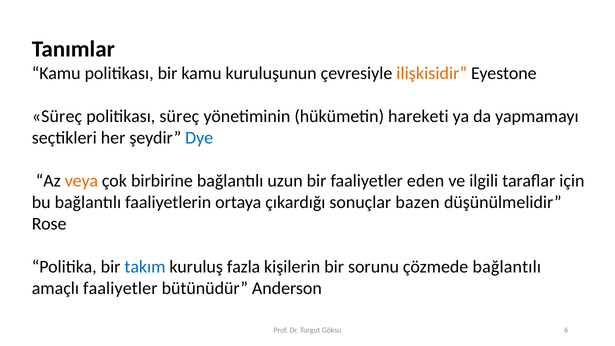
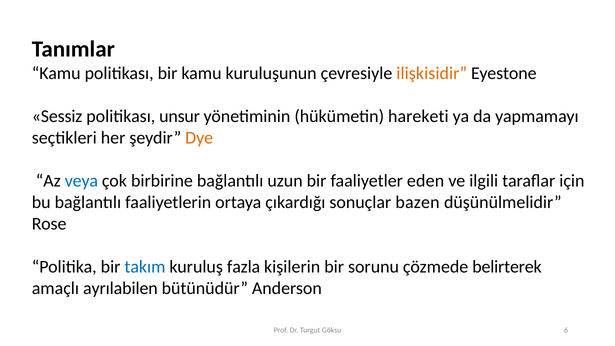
Süreç at (57, 116): Süreç -> Sessiz
politikası süreç: süreç -> unsur
Dye colour: blue -> orange
veya colour: orange -> blue
çözmede bağlantılı: bağlantılı -> belirterek
amaçlı faaliyetler: faaliyetler -> ayrılabilen
